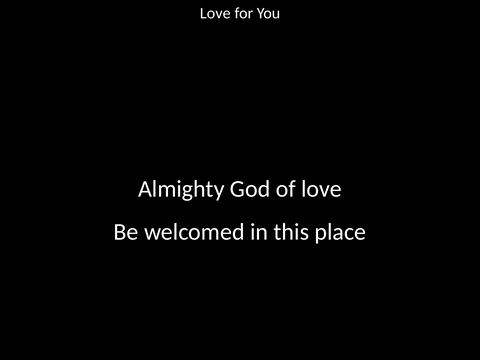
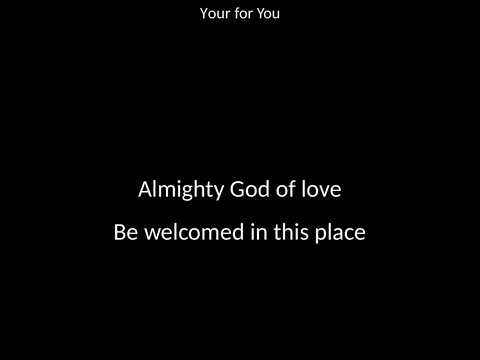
Love at (215, 13): Love -> Your
